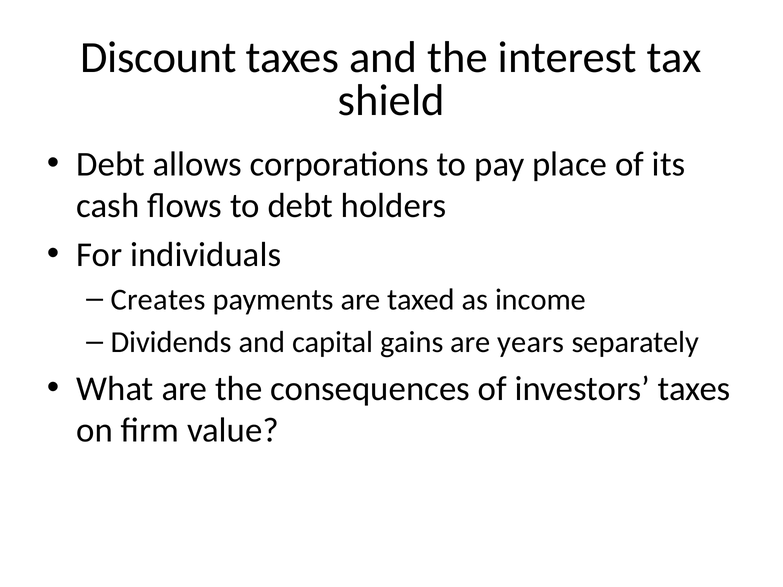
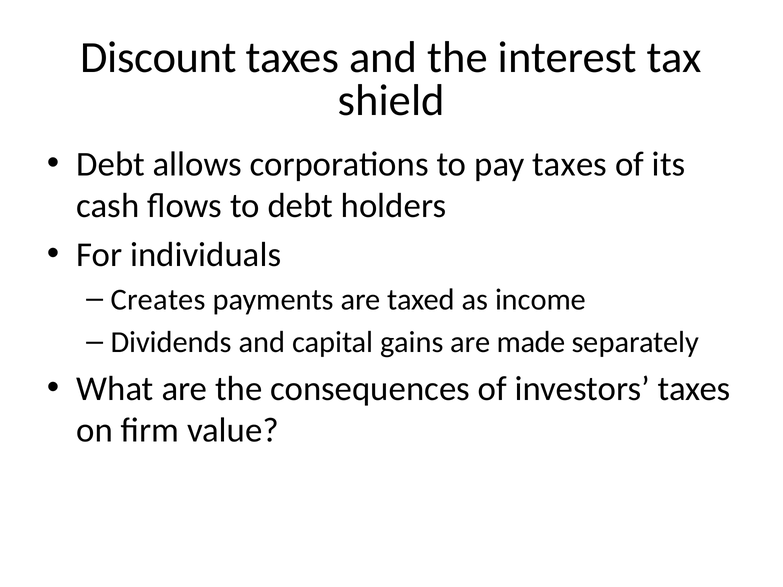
pay place: place -> taxes
years: years -> made
